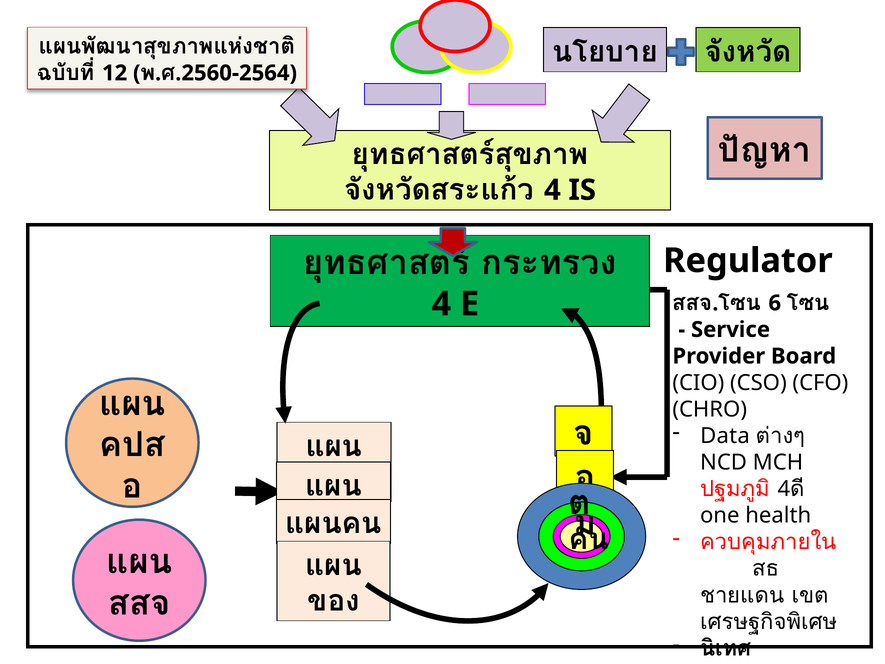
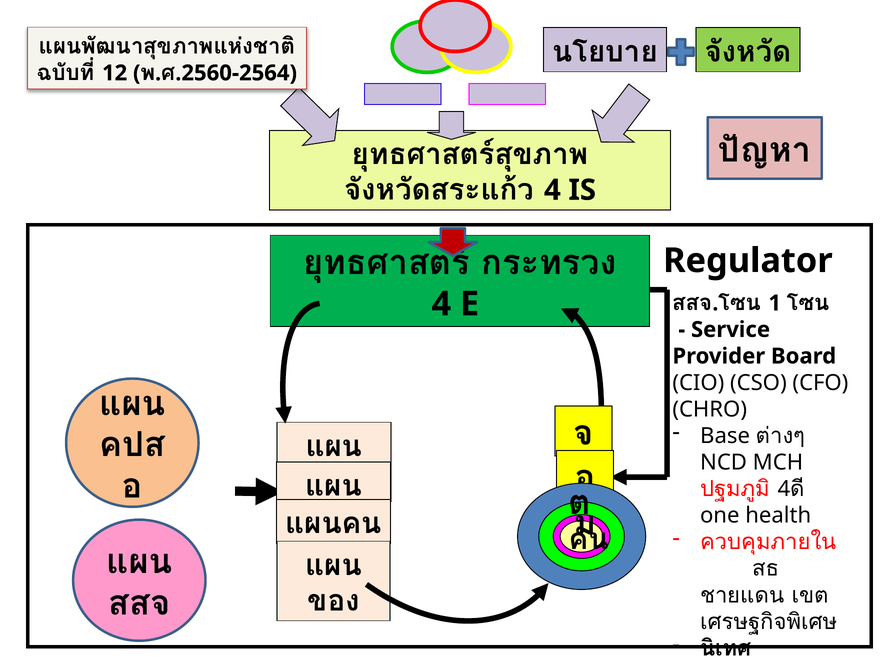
6: 6 -> 1
Data: Data -> Base
